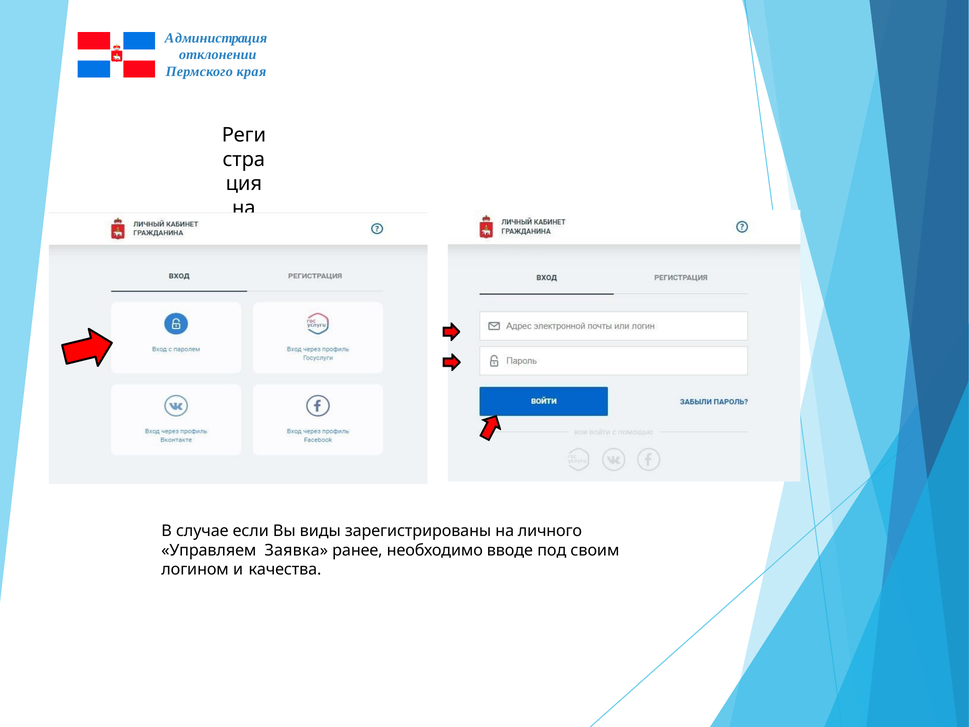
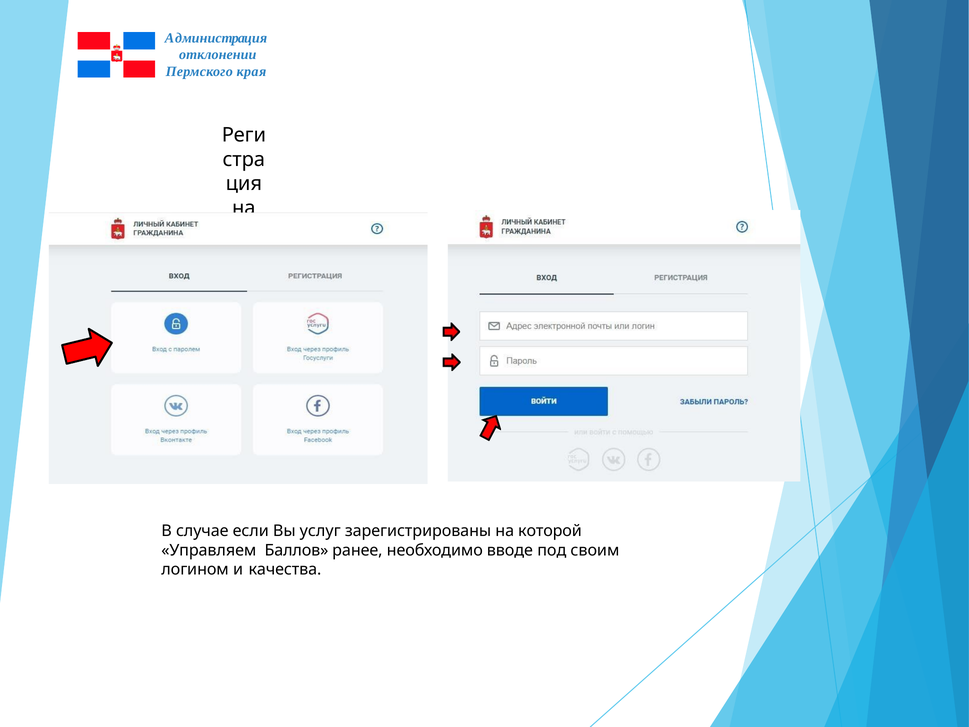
виды: виды -> услуг
личного: личного -> которой
Заявка: Заявка -> Баллов
